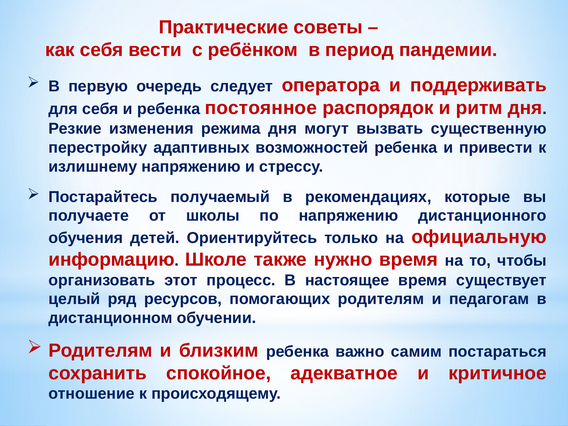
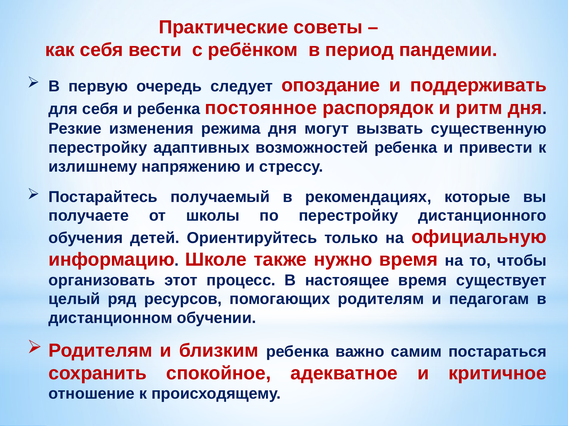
оператора: оператора -> опоздание
по напряжению: напряжению -> перестройку
